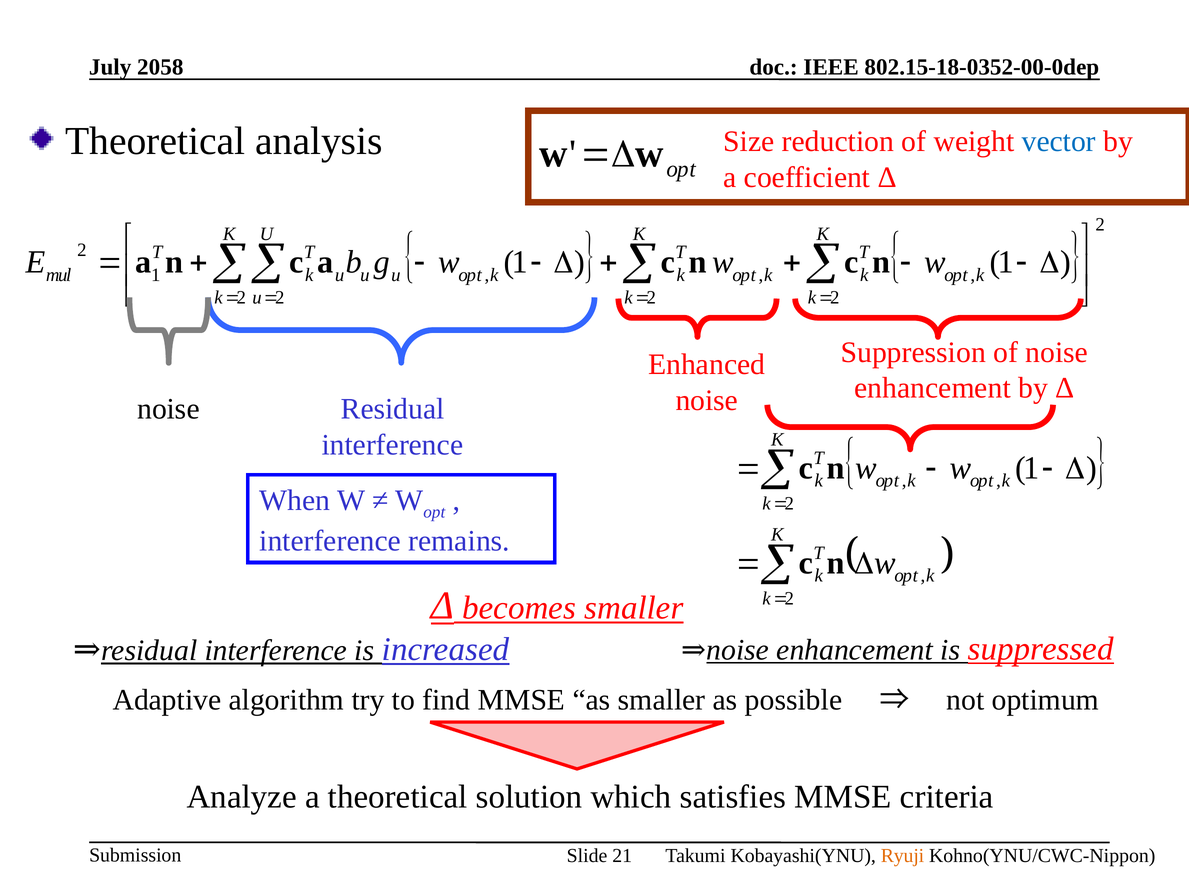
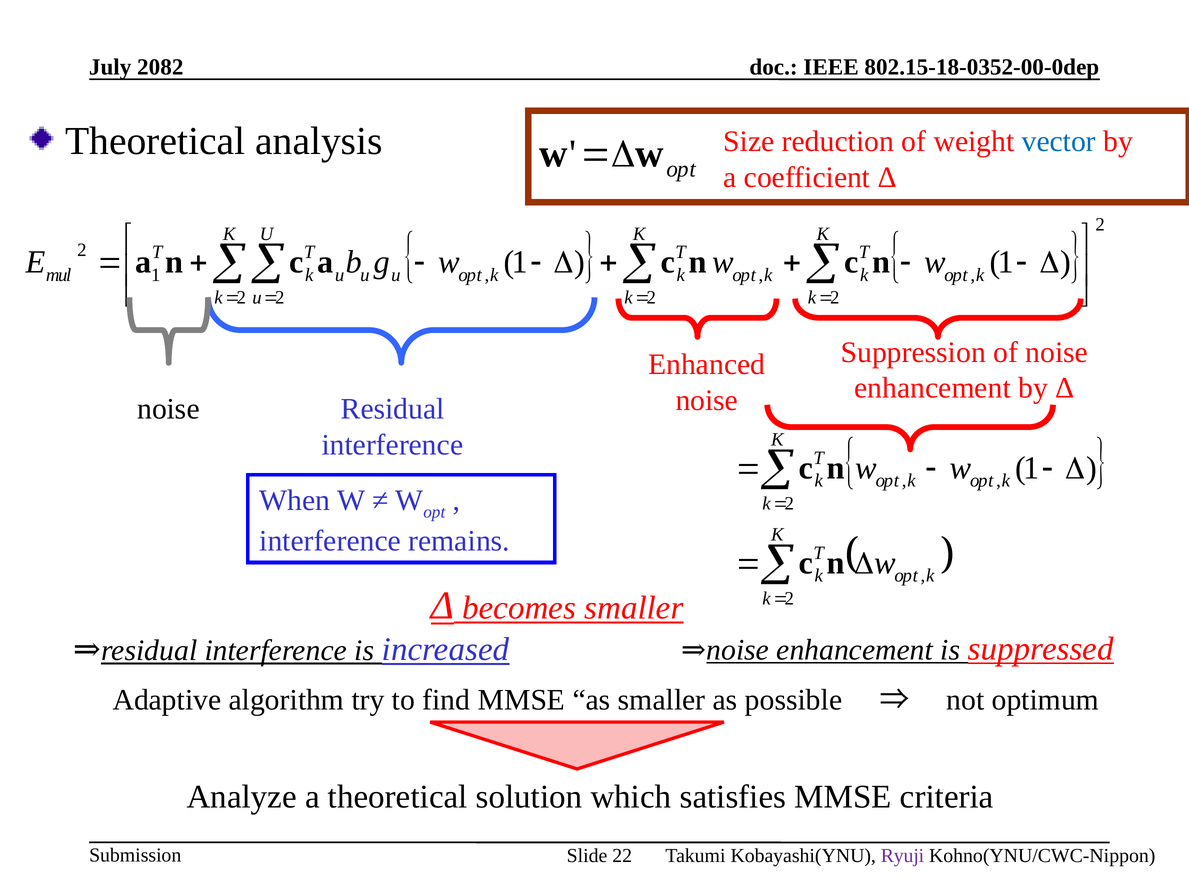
2058: 2058 -> 2082
21: 21 -> 22
Ryuji colour: orange -> purple
